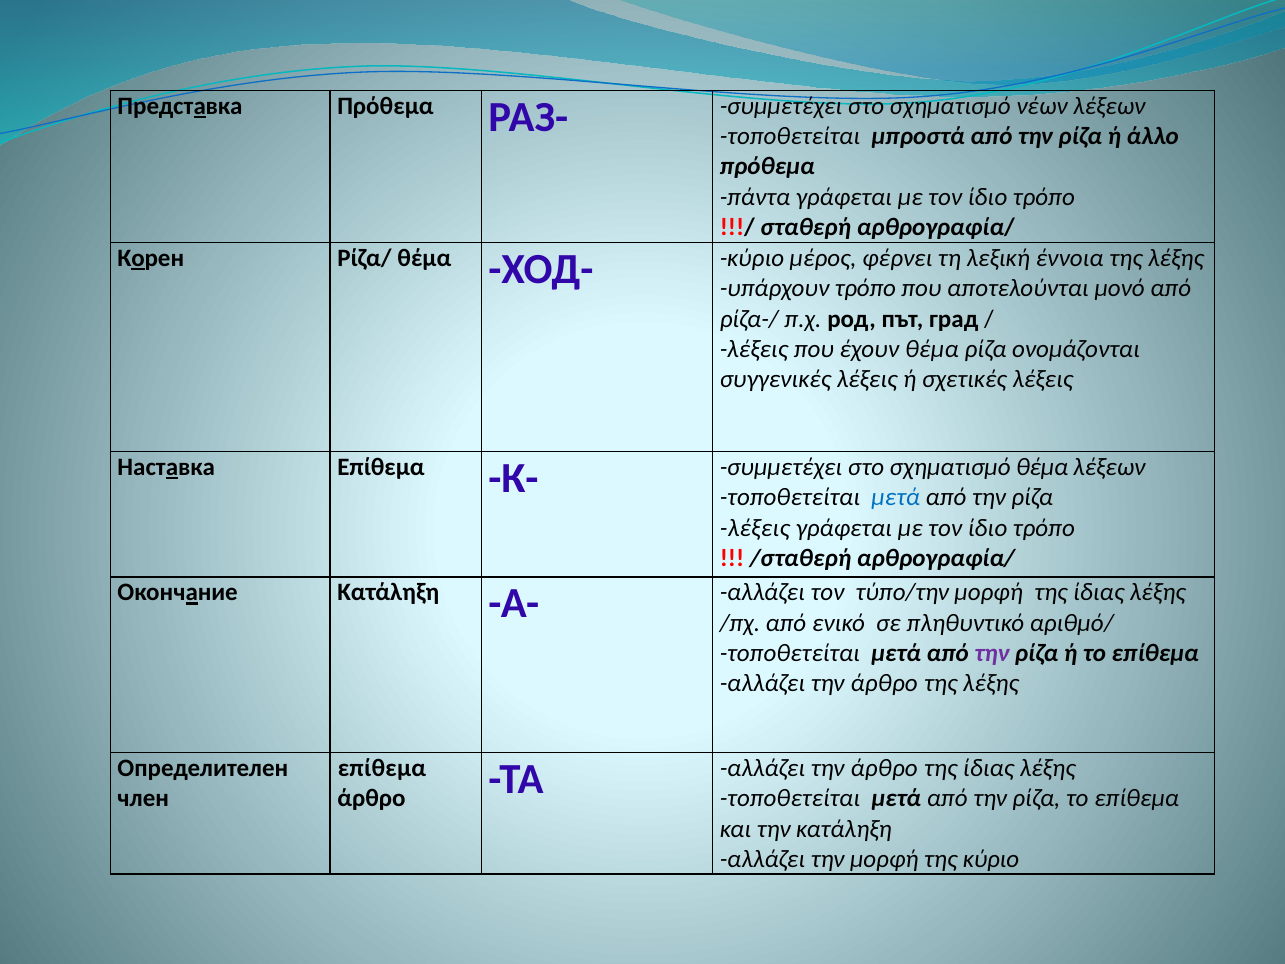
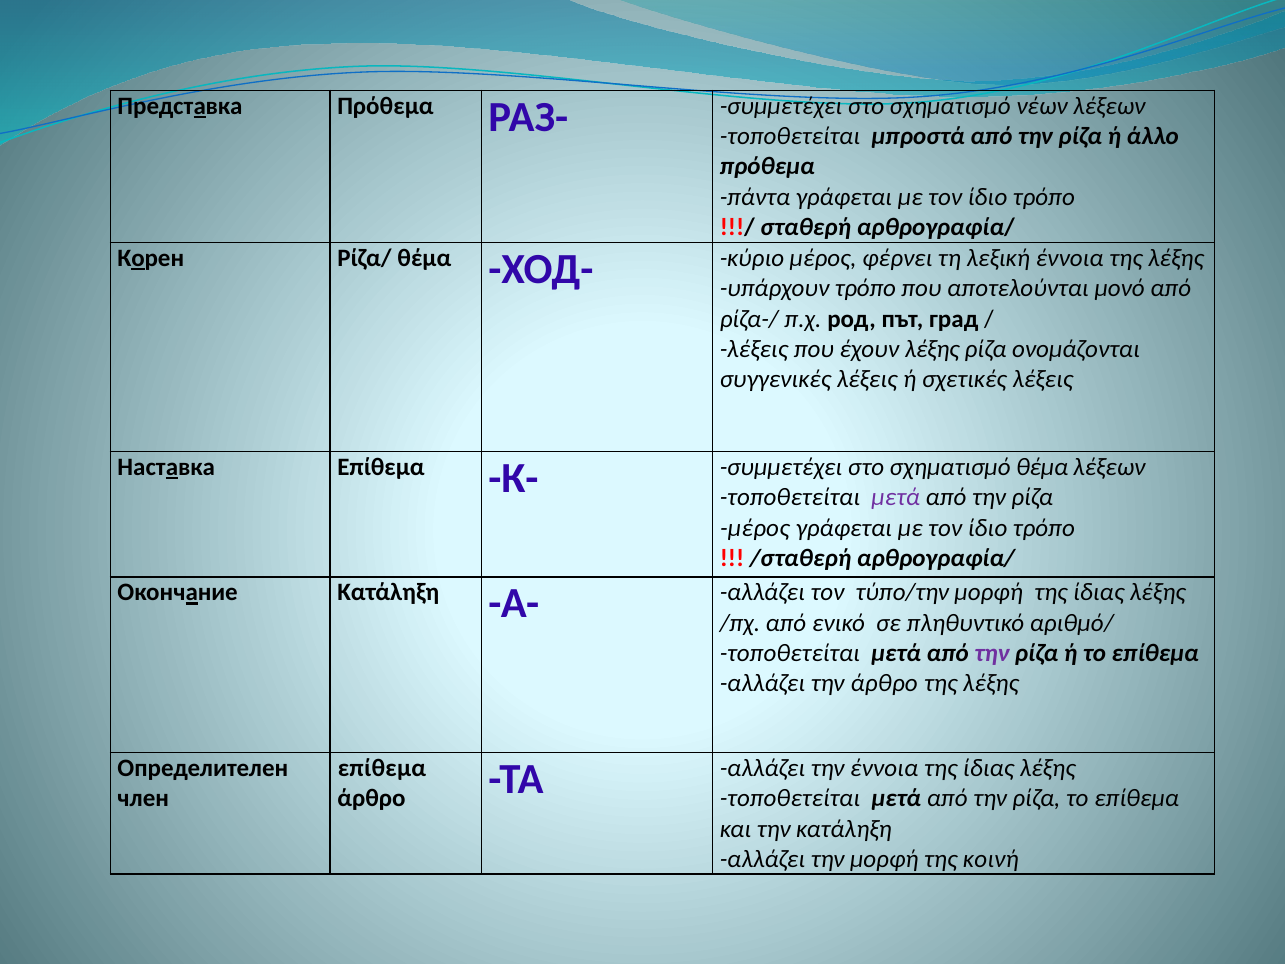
έχουν θέμα: θέμα -> λέξης
μετά at (896, 497) colour: blue -> purple
λέξεις at (755, 528): λέξεις -> μέρος
ТА αλλάζει την άρθρο: άρθρο -> έννοια
της κύριο: κύριο -> κοινή
